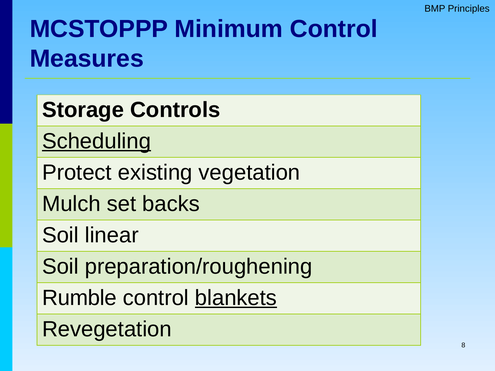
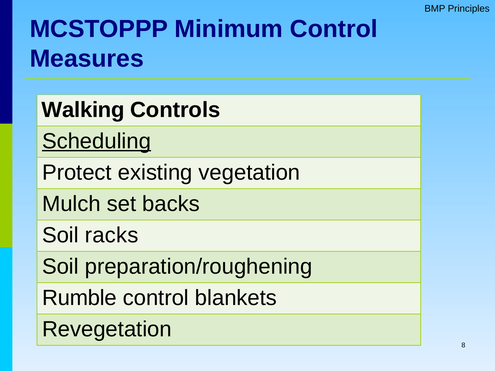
Storage: Storage -> Walking
linear: linear -> racks
blankets underline: present -> none
